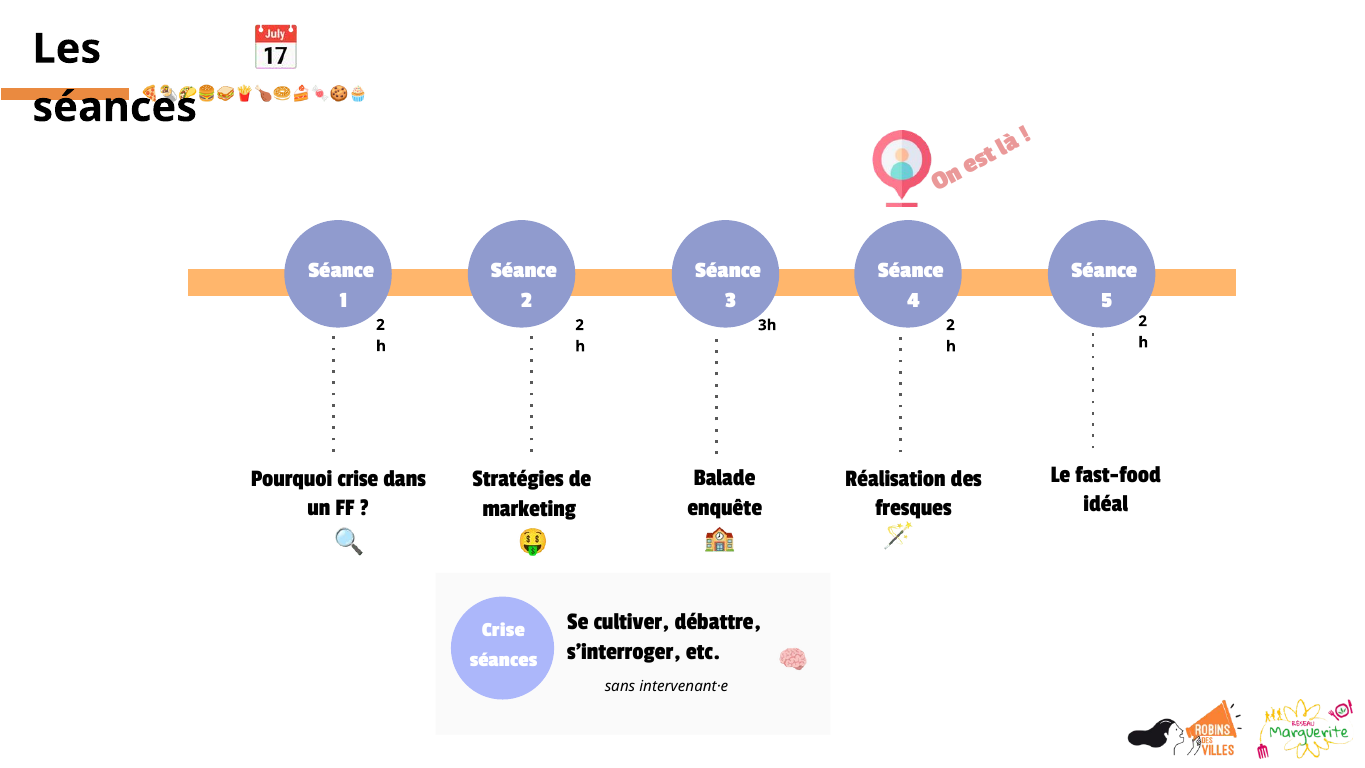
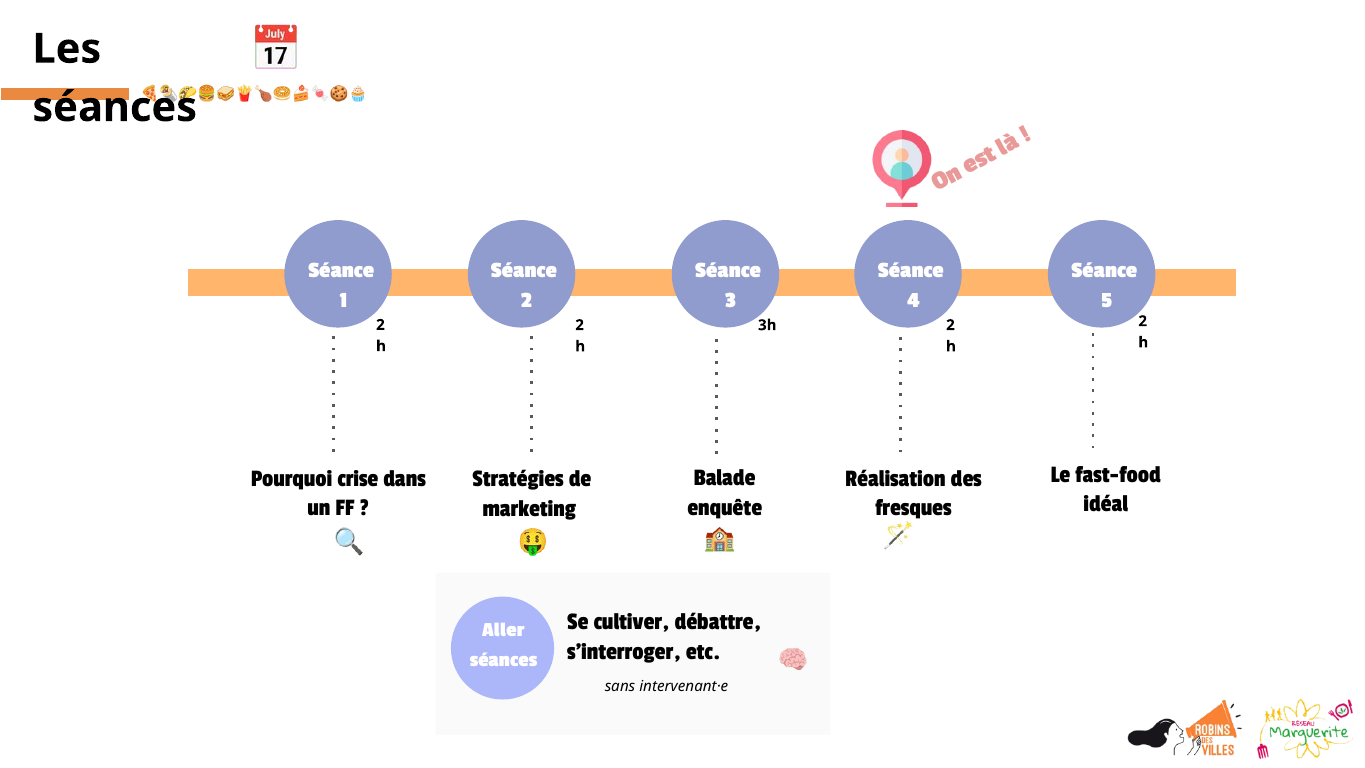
Crise at (503, 630): Crise -> Aller
